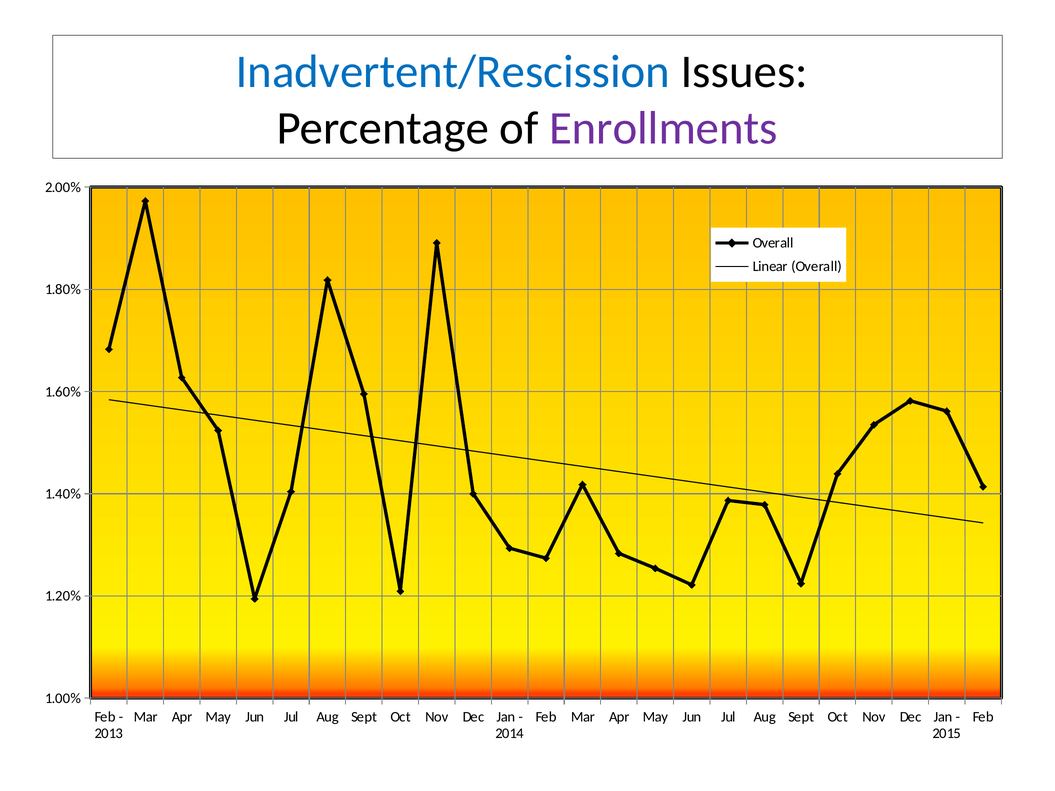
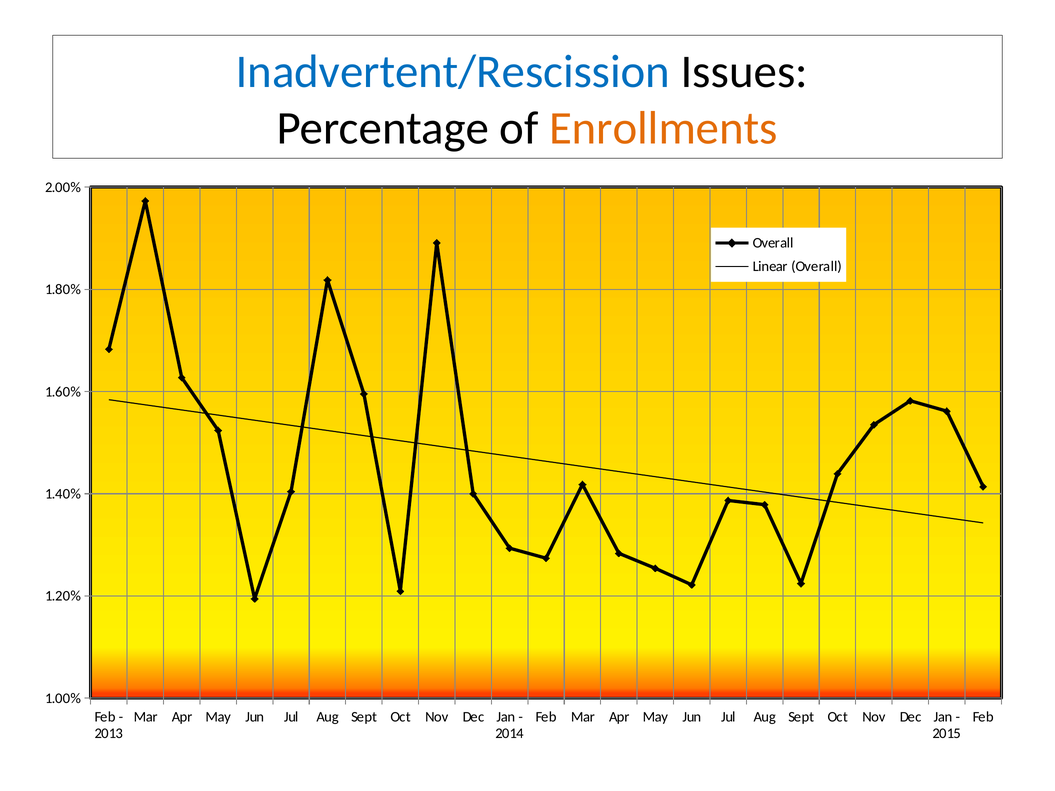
Enrollments colour: purple -> orange
